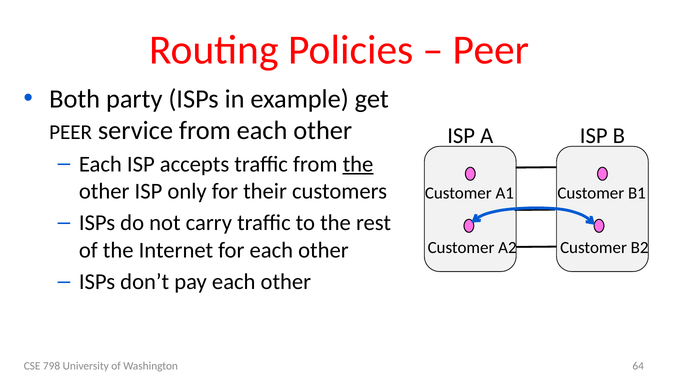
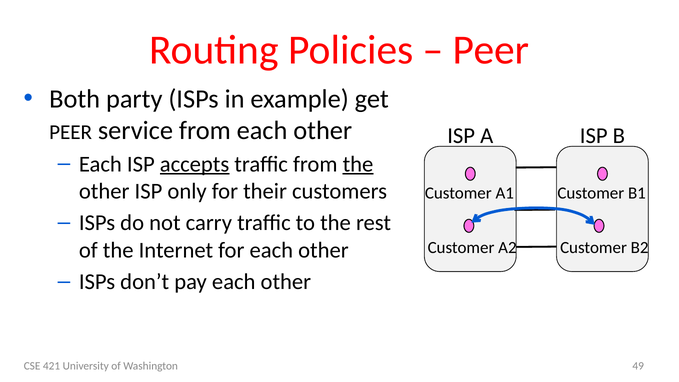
accepts underline: none -> present
798: 798 -> 421
64: 64 -> 49
